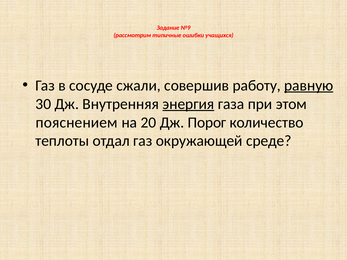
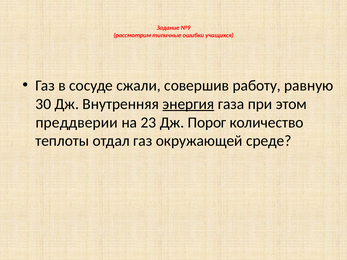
равную underline: present -> none
пояснением: пояснением -> преддверии
20: 20 -> 23
